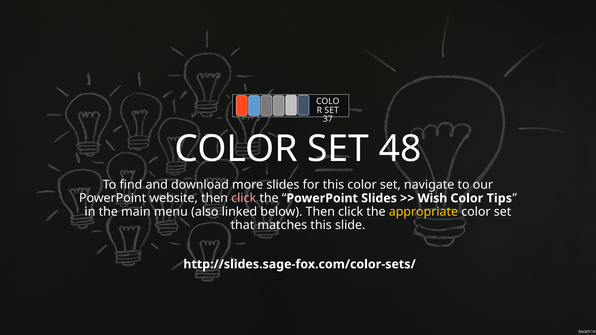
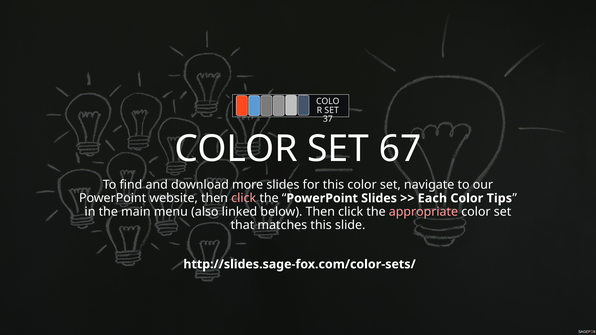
48: 48 -> 67
Wish: Wish -> Each
appropriate colour: yellow -> pink
